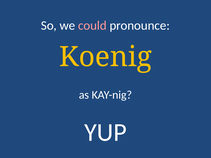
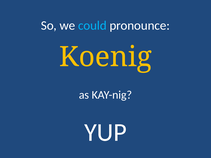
could colour: pink -> light blue
